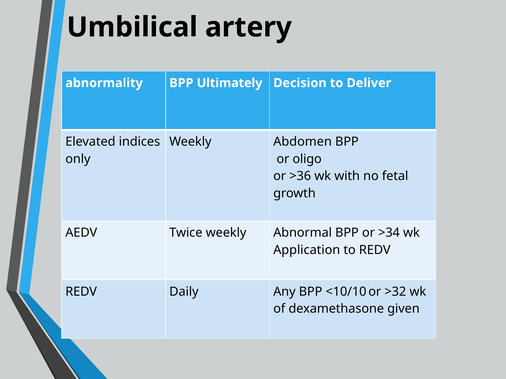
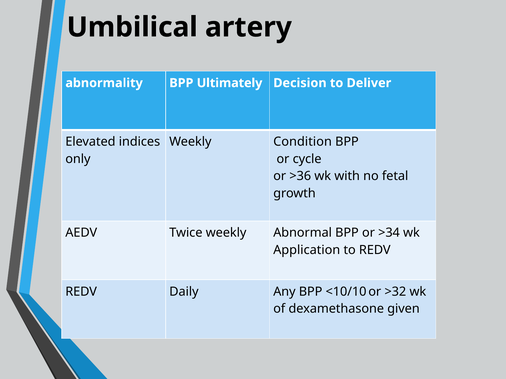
Abdomen: Abdomen -> Condition
oligo: oligo -> cycle
